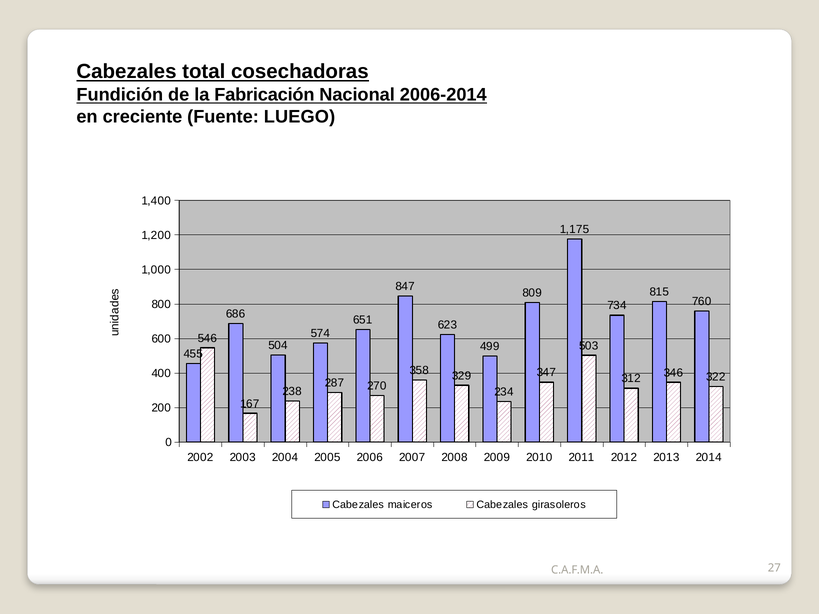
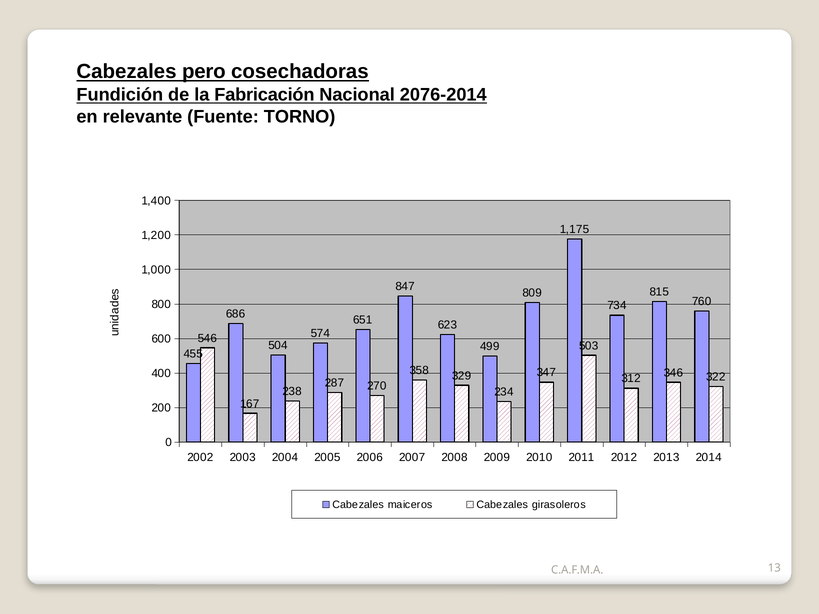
total: total -> pero
2006-2014: 2006-2014 -> 2076-2014
creciente: creciente -> relevante
LUEGO: LUEGO -> TORNO
27: 27 -> 13
